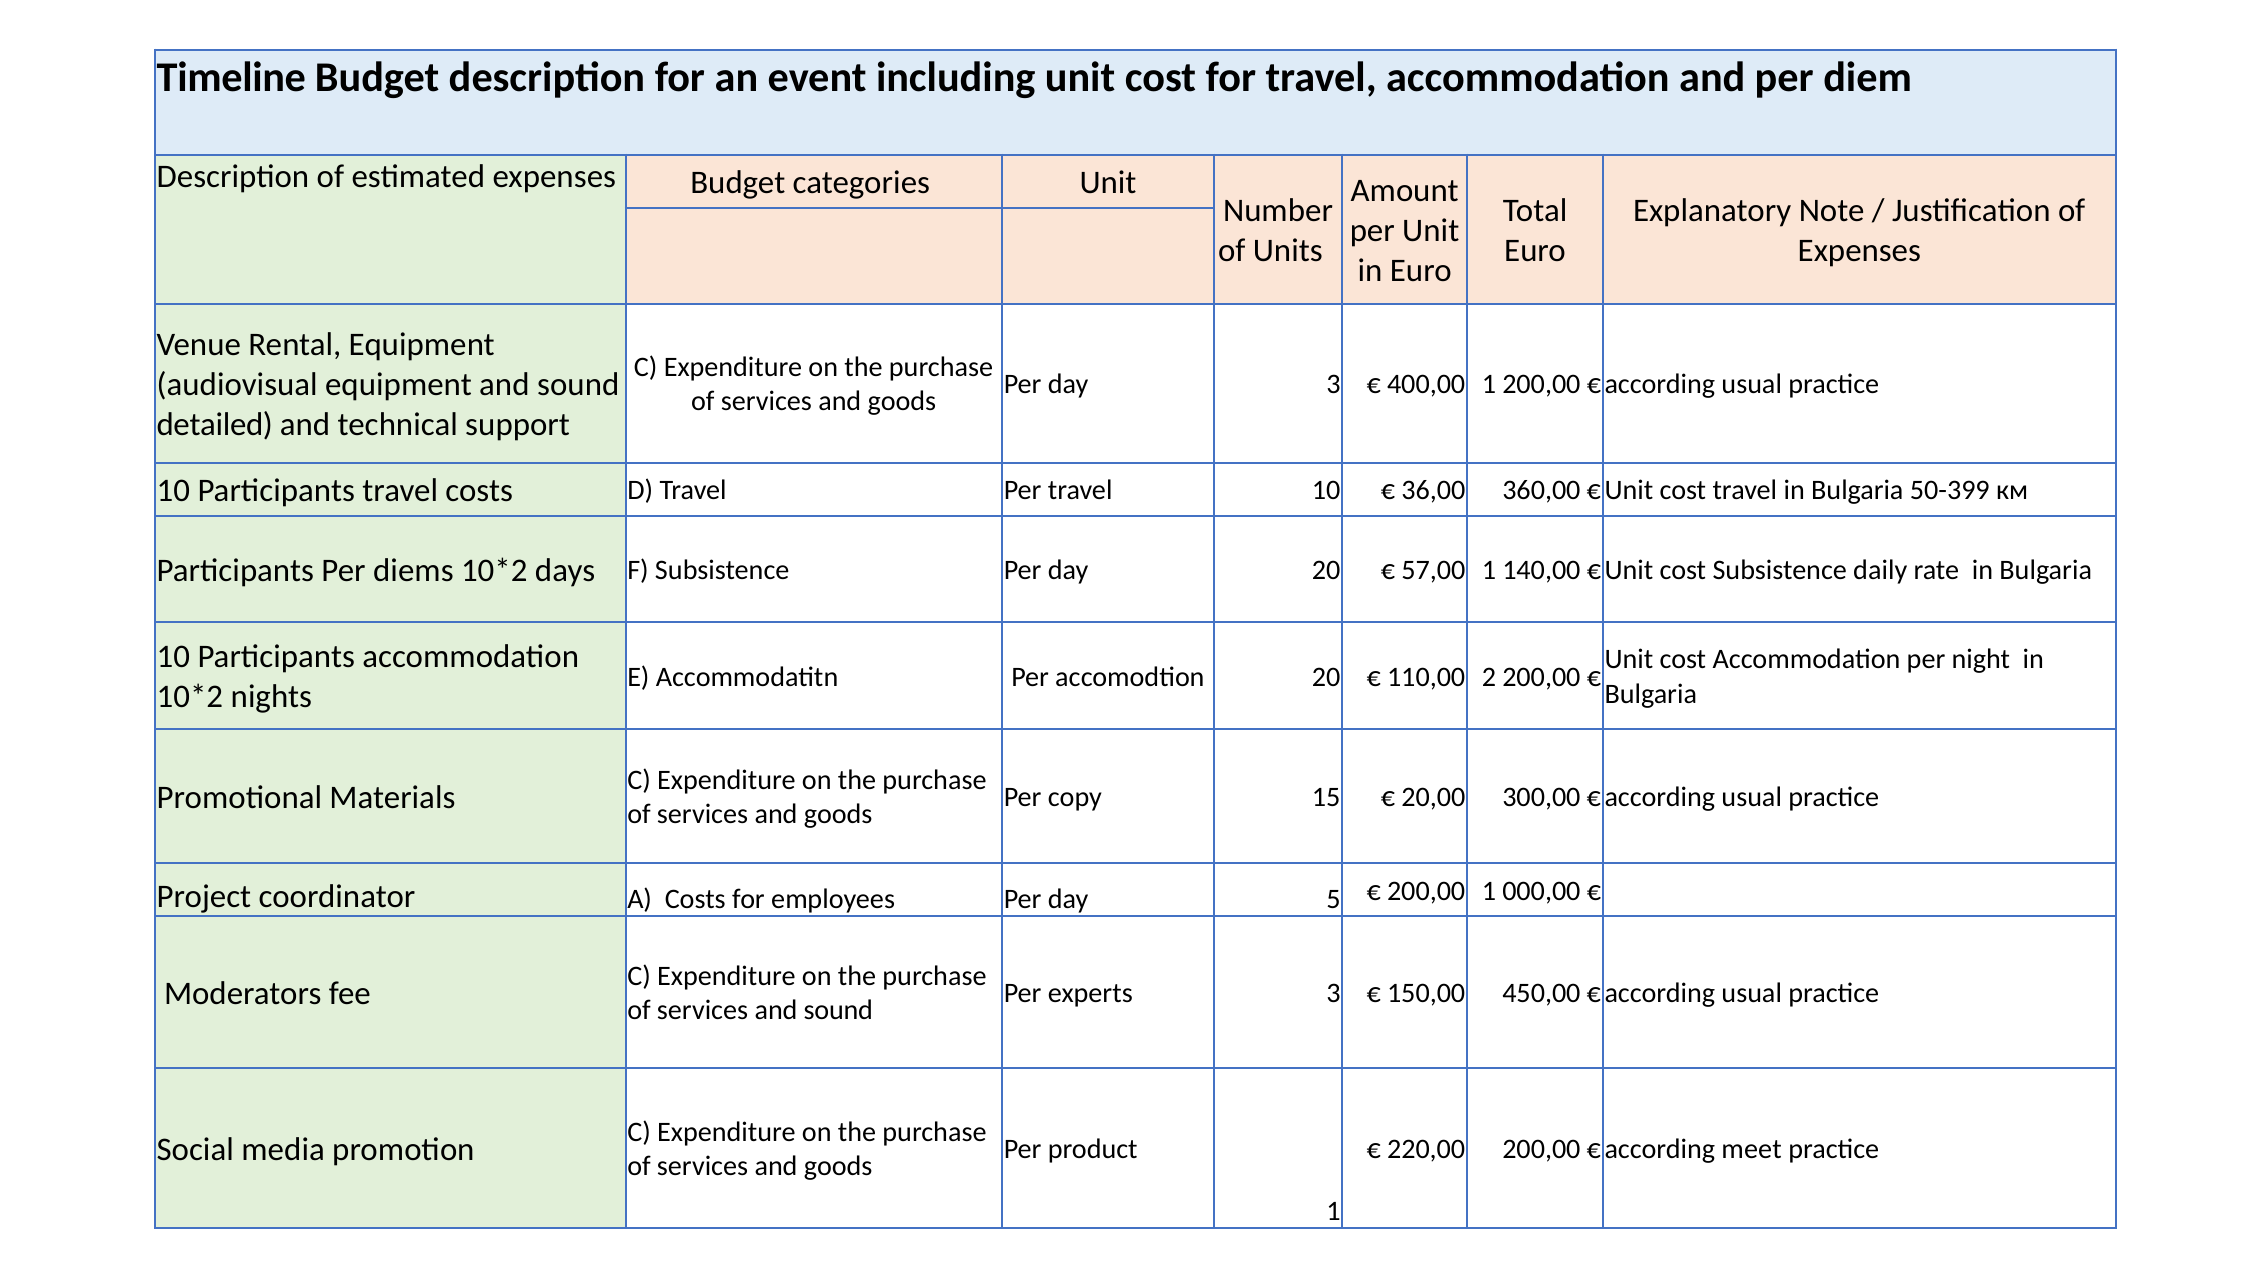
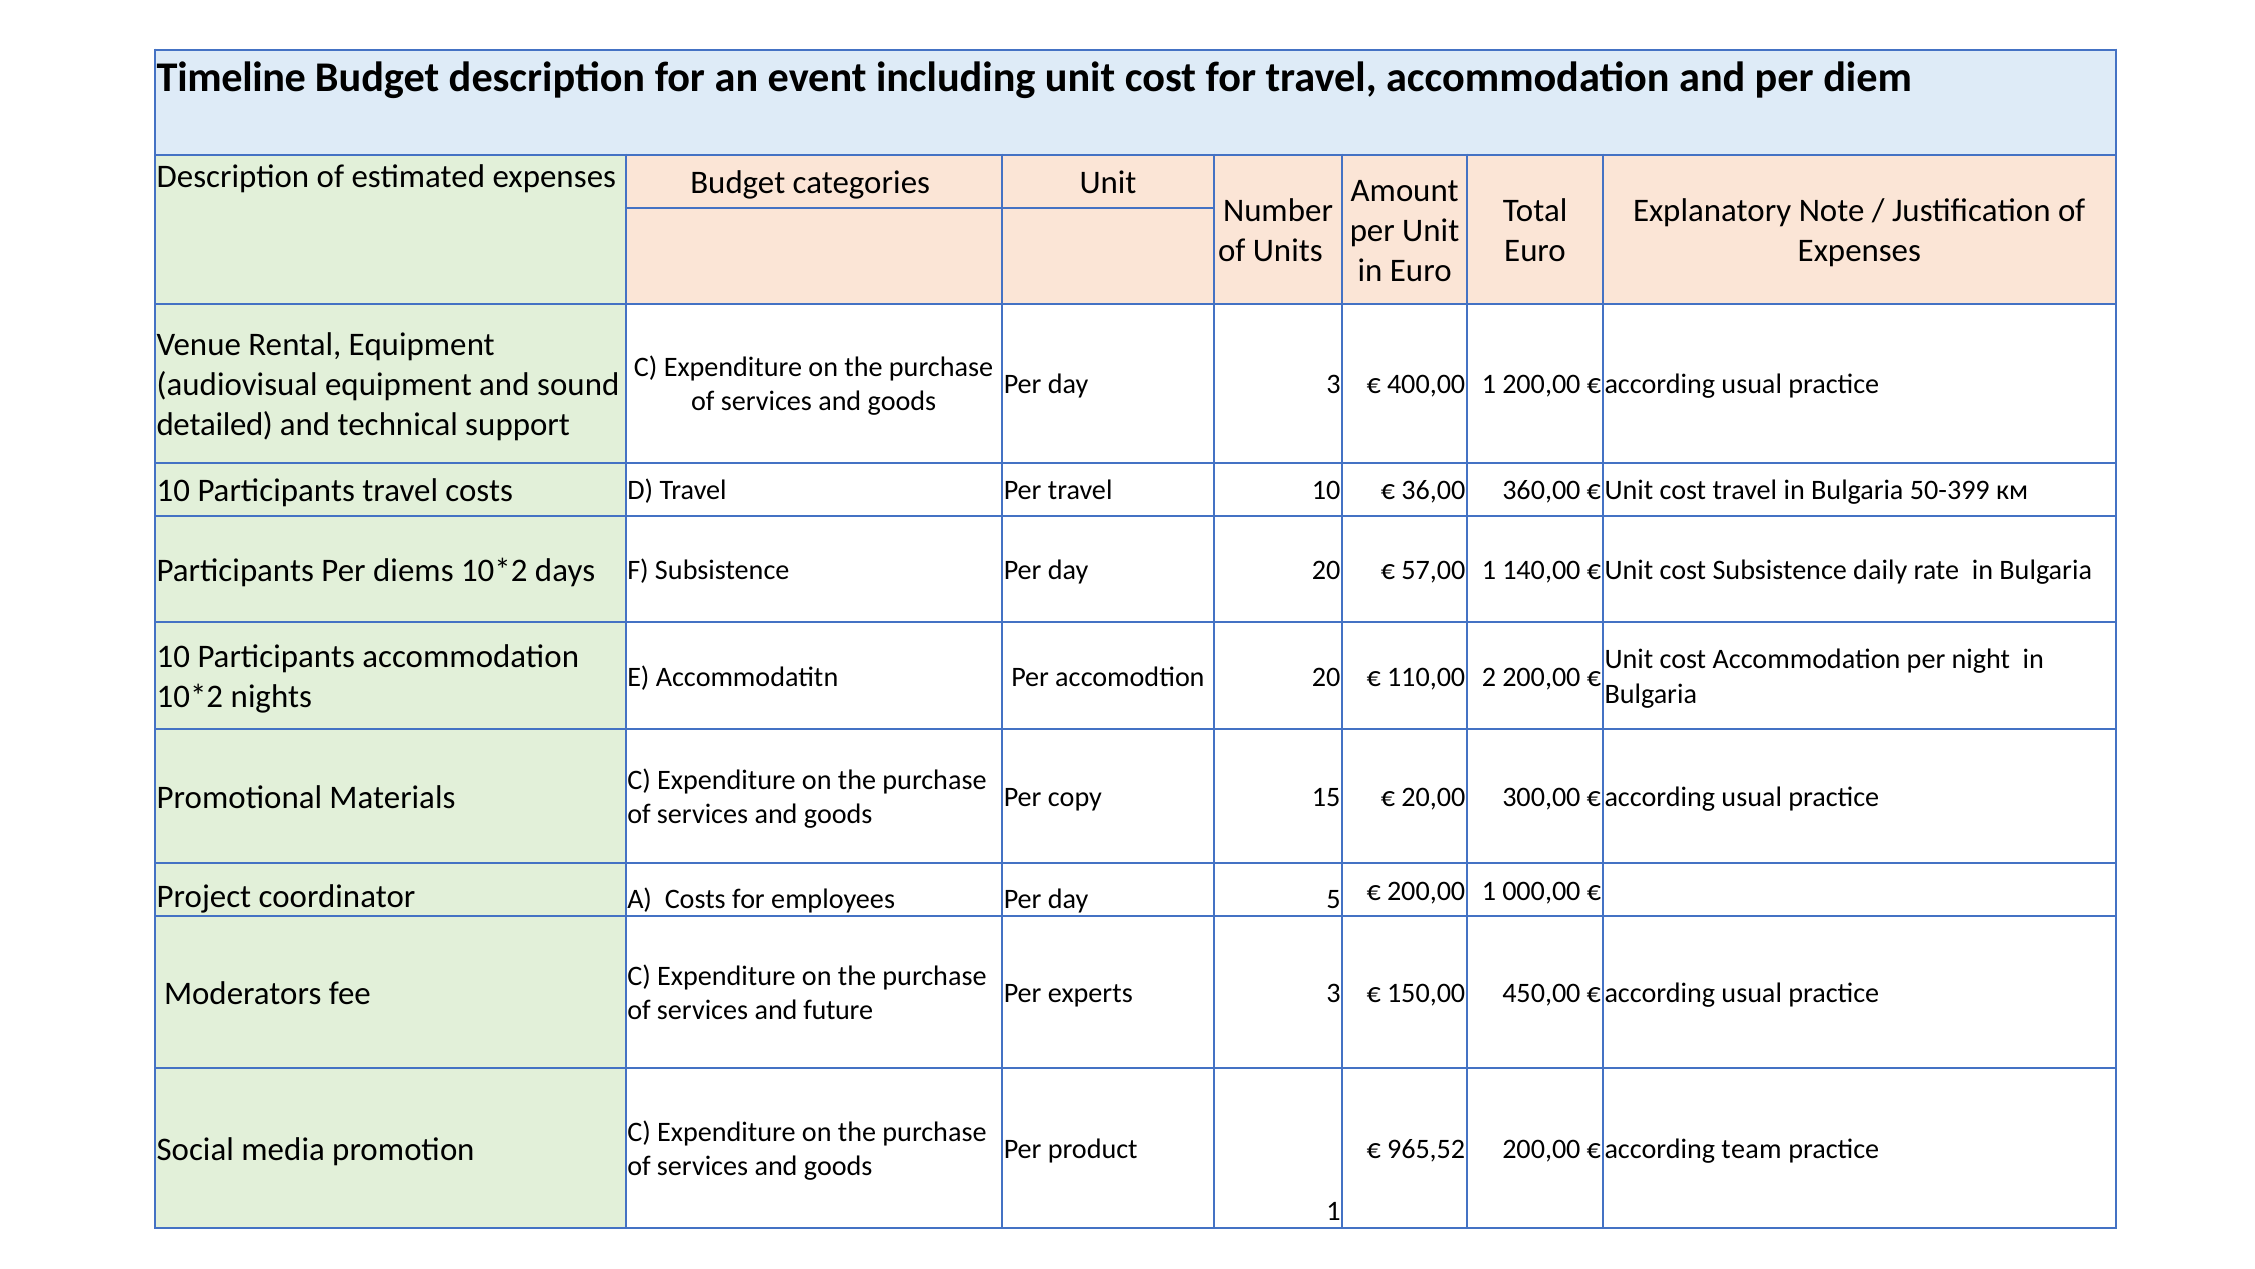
services and sound: sound -> future
220,00: 220,00 -> 965,52
meet: meet -> team
